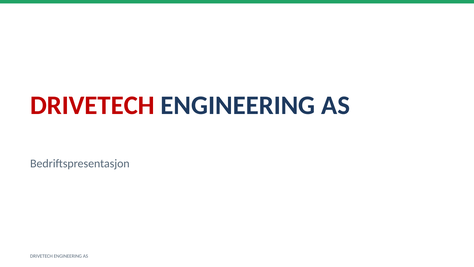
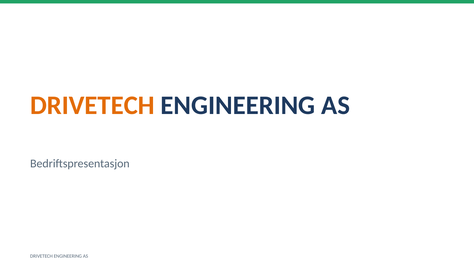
DRIVETECH at (92, 105) colour: red -> orange
